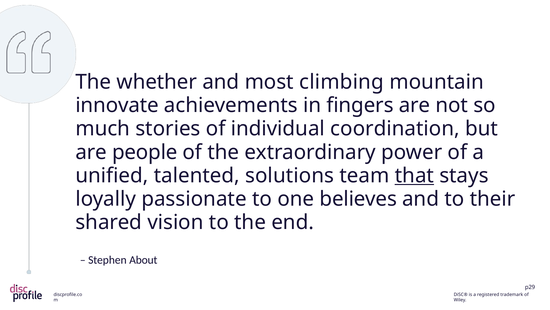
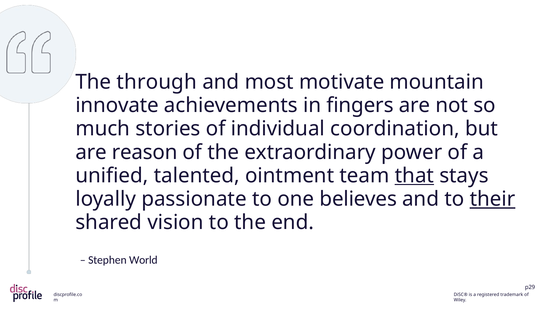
whether: whether -> through
climbing: climbing -> motivate
people: people -> reason
solutions: solutions -> ointment
their underline: none -> present
About: About -> World
